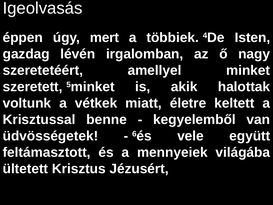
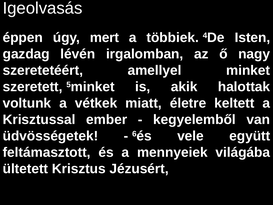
benne: benne -> ember
